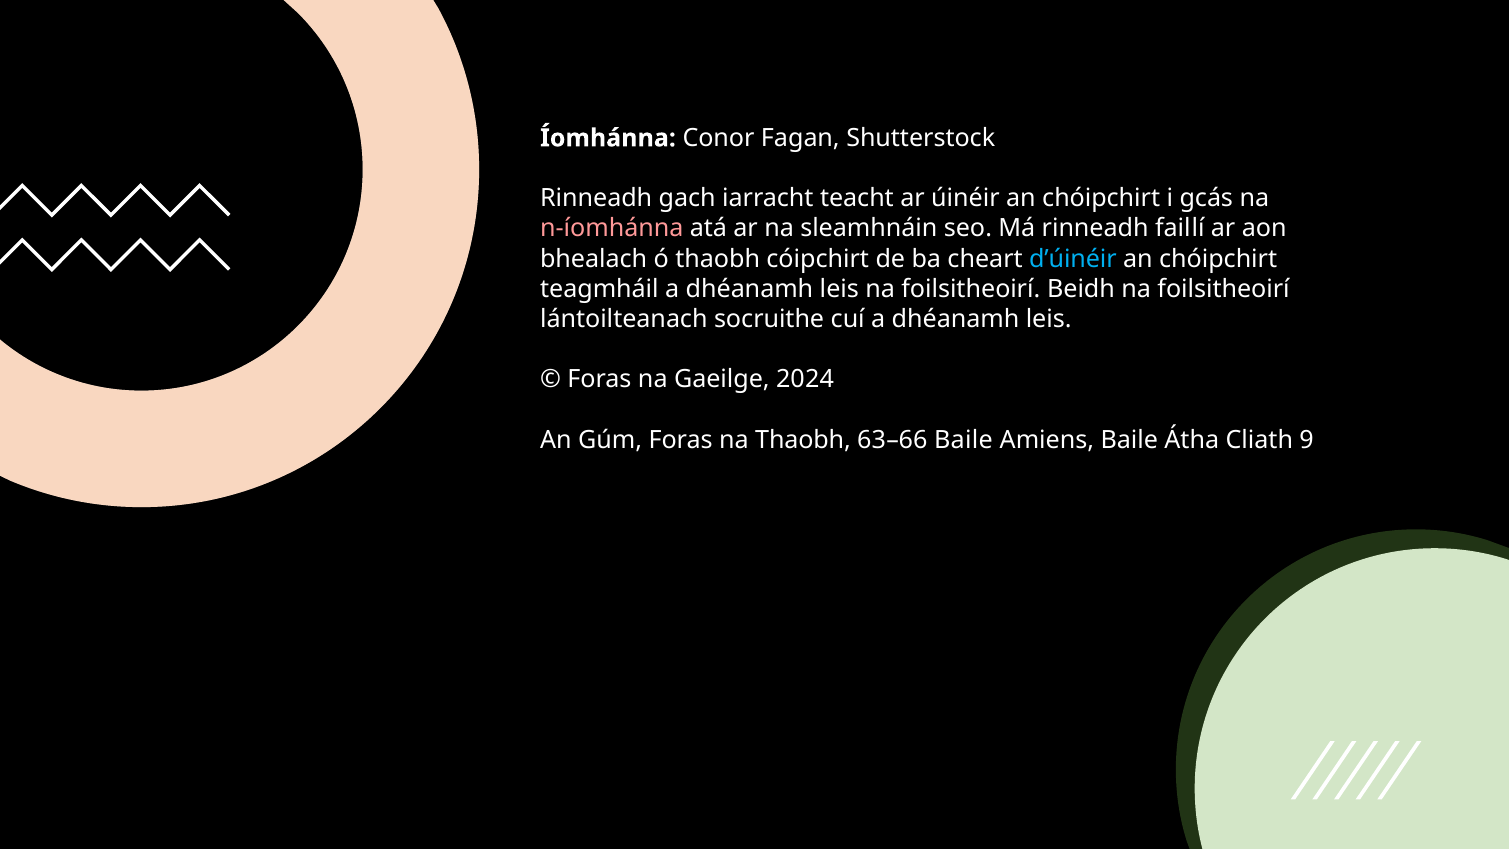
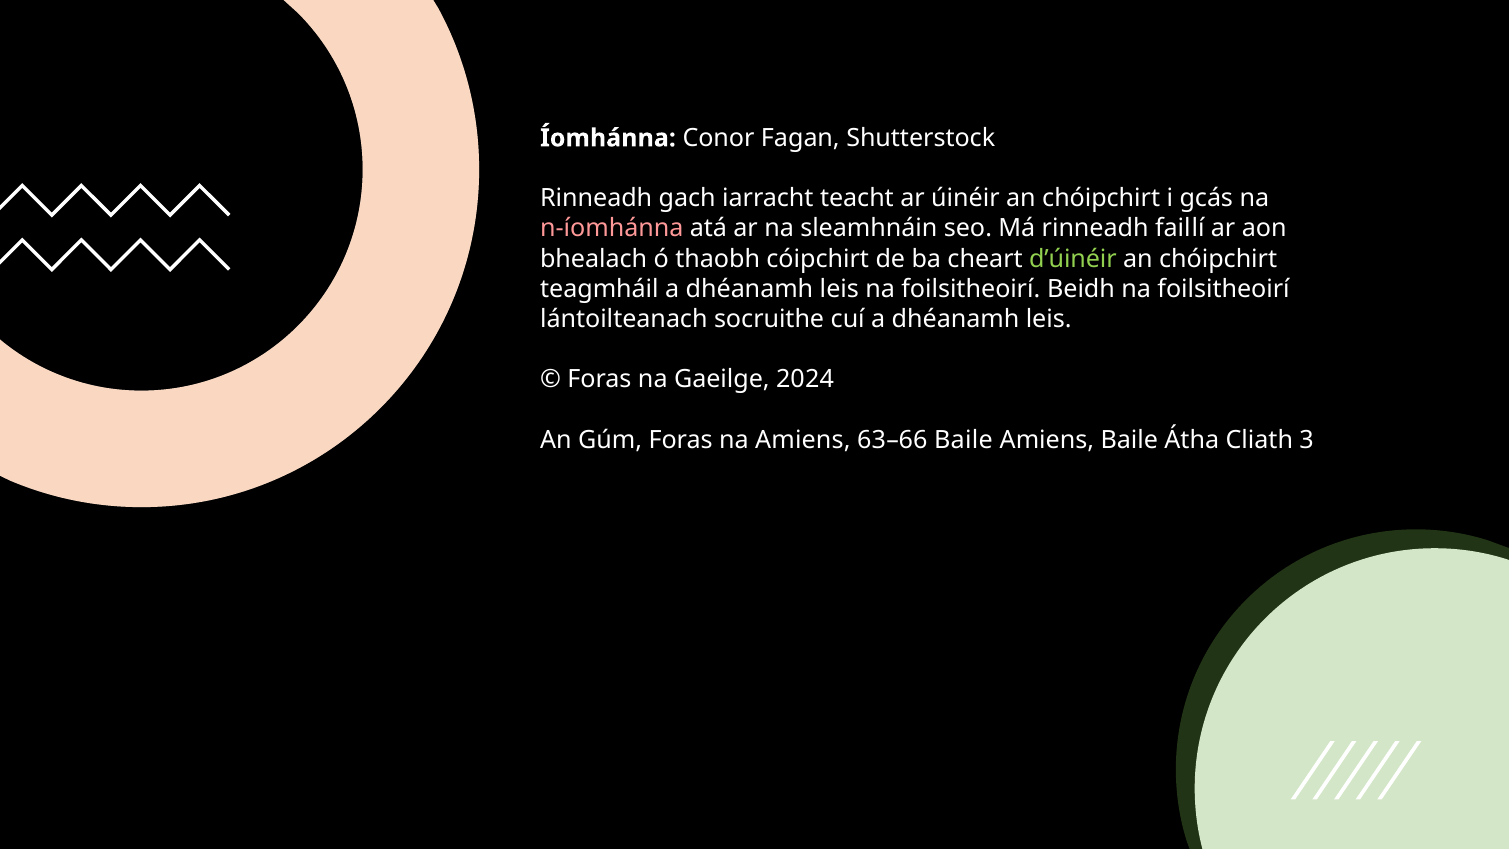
d’úinéir colour: light blue -> light green
na Thaobh: Thaobh -> Amiens
9: 9 -> 3
